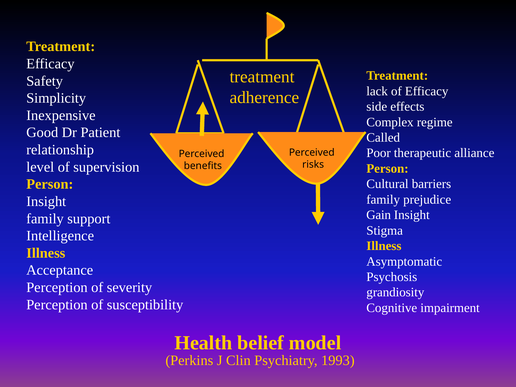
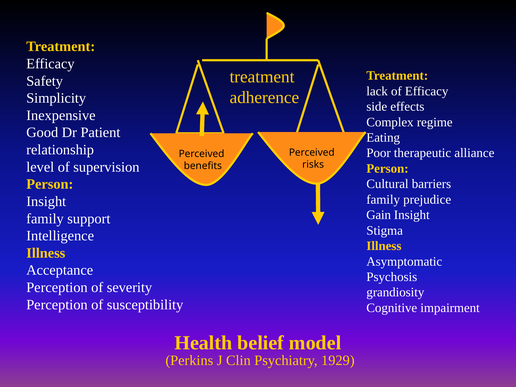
Called: Called -> Eating
1993: 1993 -> 1929
